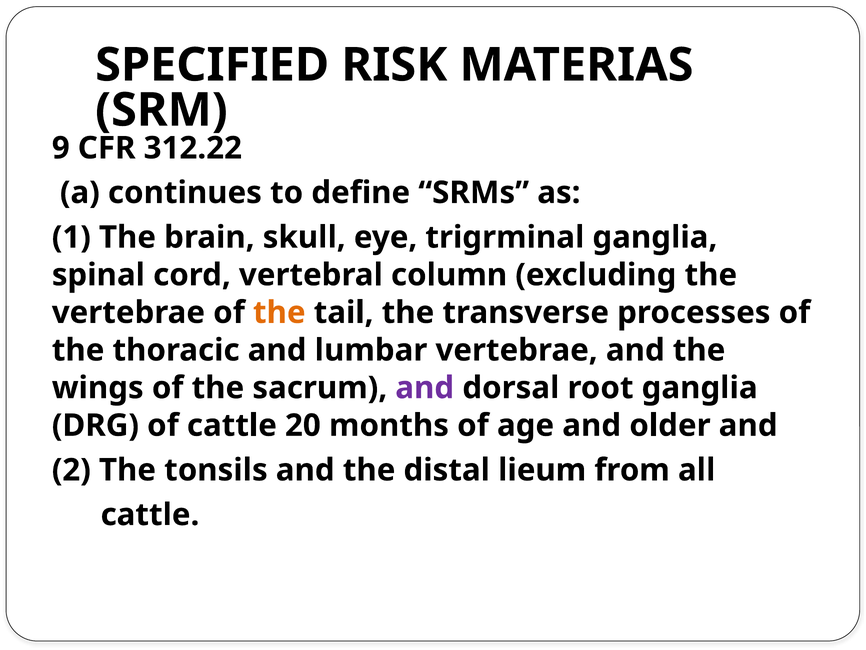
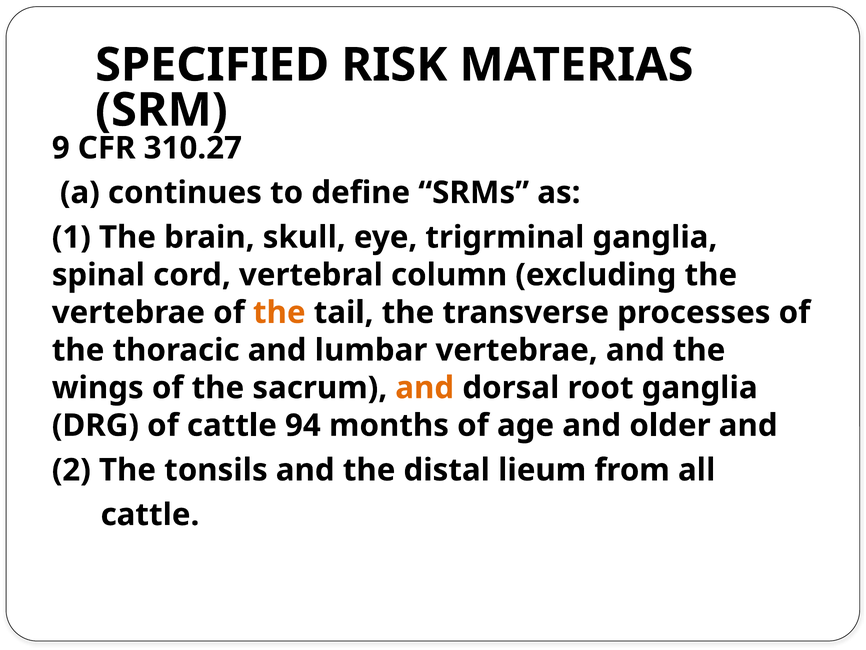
312.22: 312.22 -> 310.27
and at (425, 388) colour: purple -> orange
20: 20 -> 94
